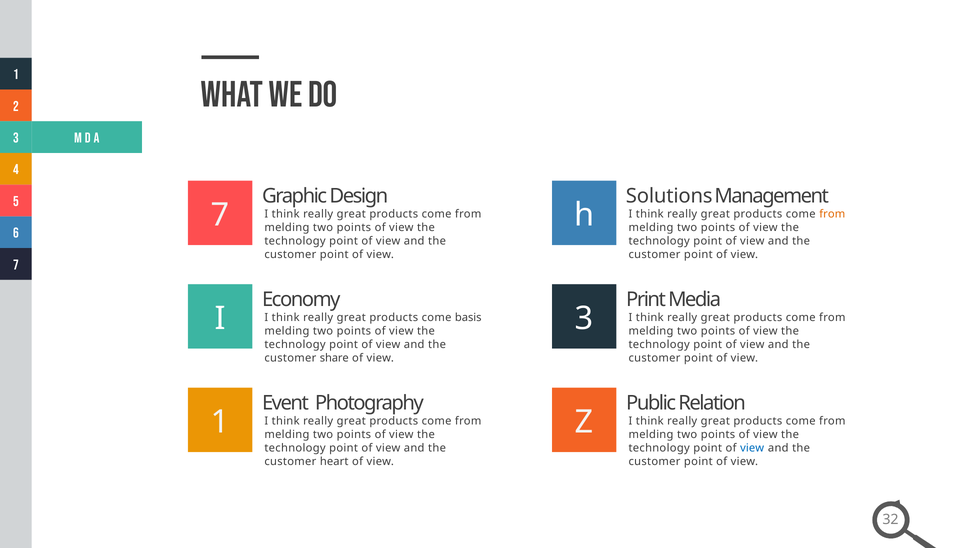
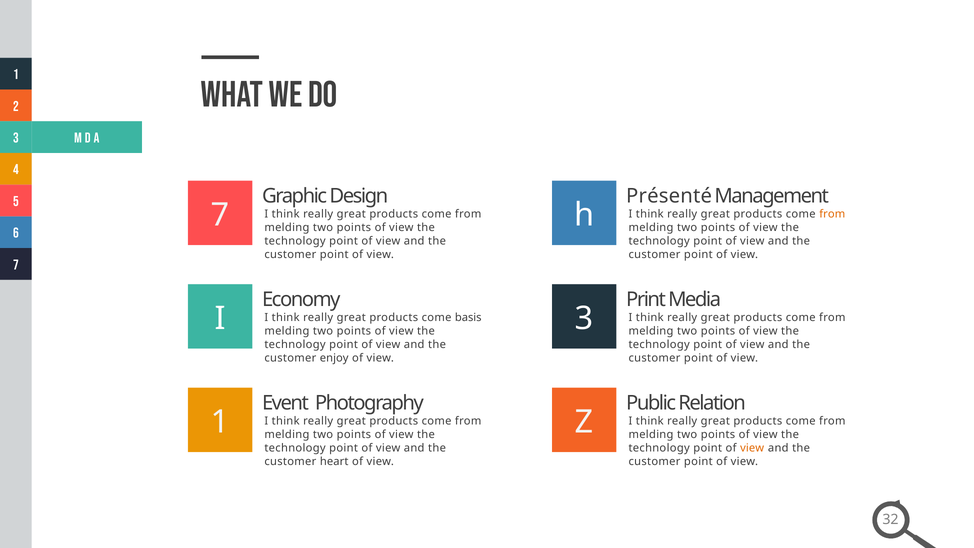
Solutions: Solutions -> Présenté
share: share -> enjoy
view at (752, 448) colour: blue -> orange
